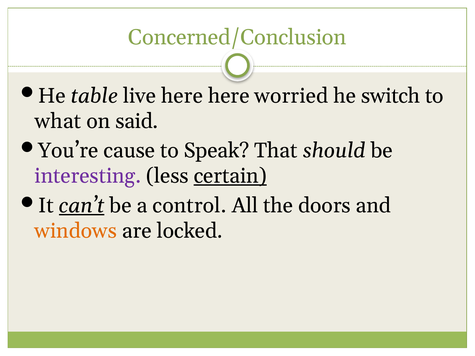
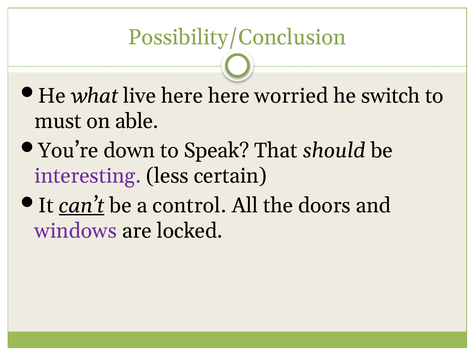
Concerned/Conclusion: Concerned/Conclusion -> Possibility/Conclusion
table: table -> what
what: what -> must
said: said -> able
cause: cause -> down
certain underline: present -> none
windows colour: orange -> purple
